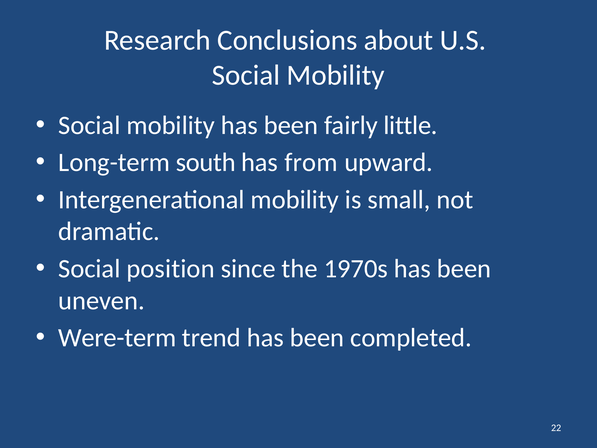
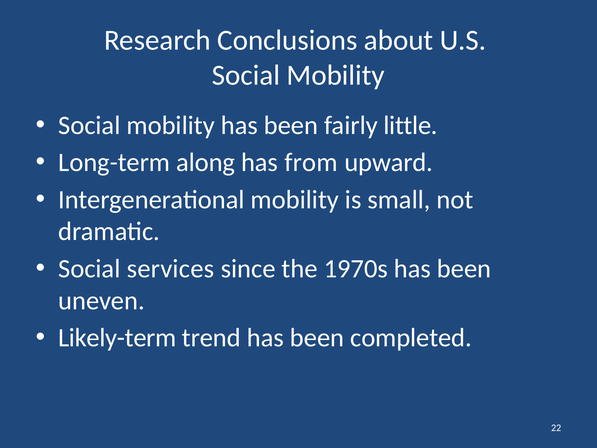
south: south -> along
position: position -> services
Were-term: Were-term -> Likely-term
